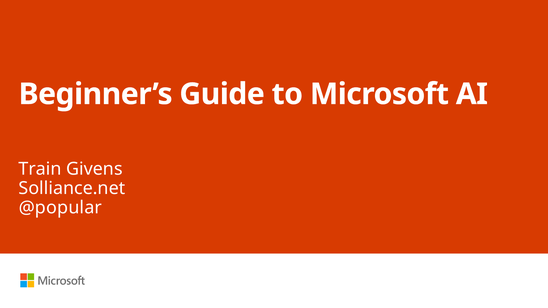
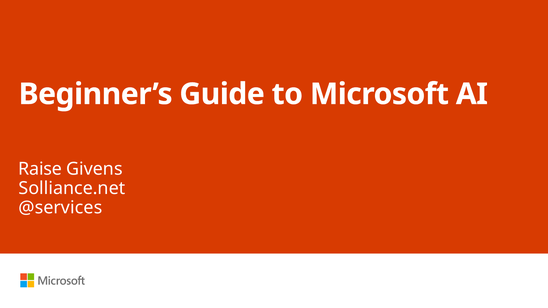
Train: Train -> Raise
@popular: @popular -> @services
